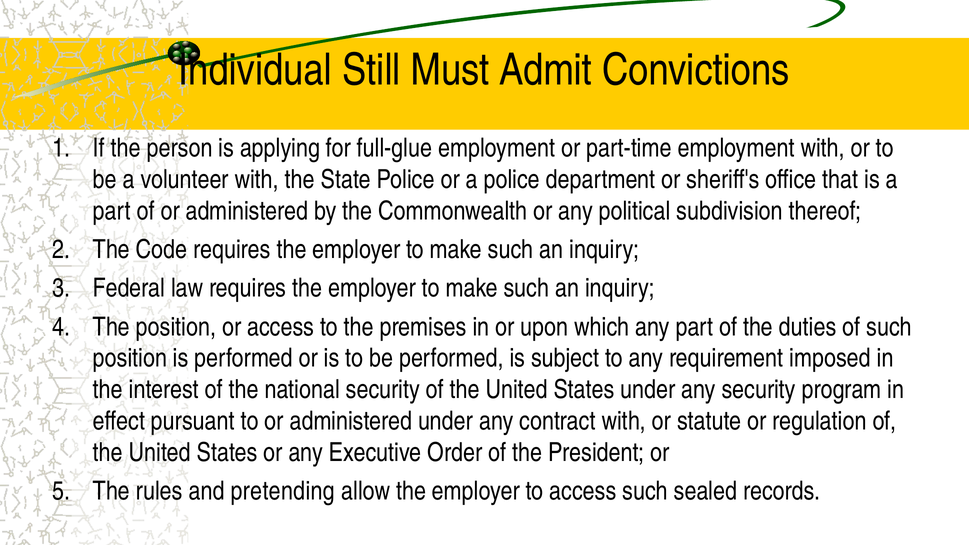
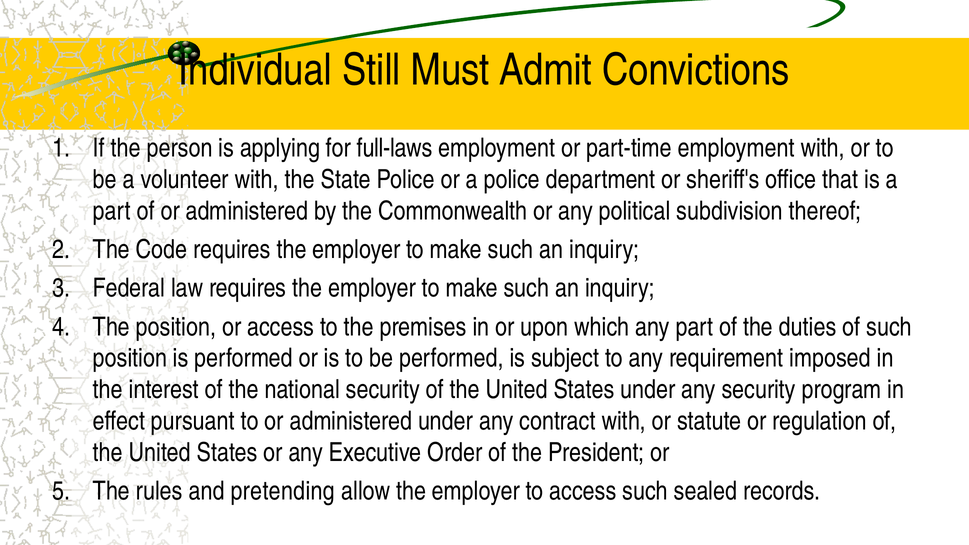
full-glue: full-glue -> full-laws
